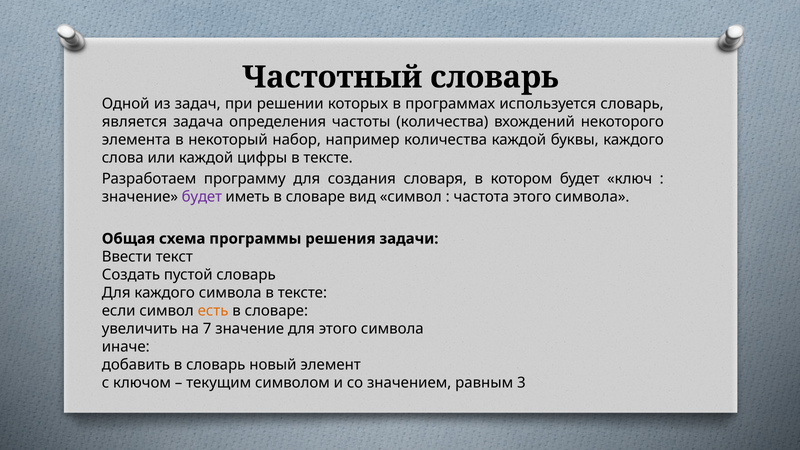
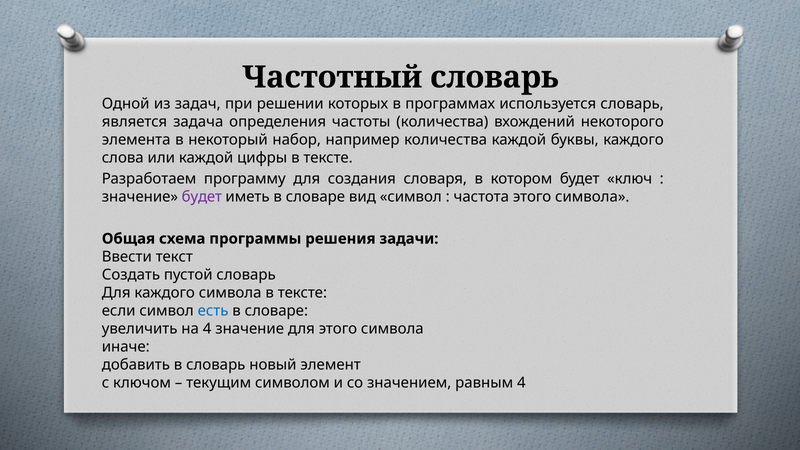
есть colour: orange -> blue
на 7: 7 -> 4
равным 3: 3 -> 4
